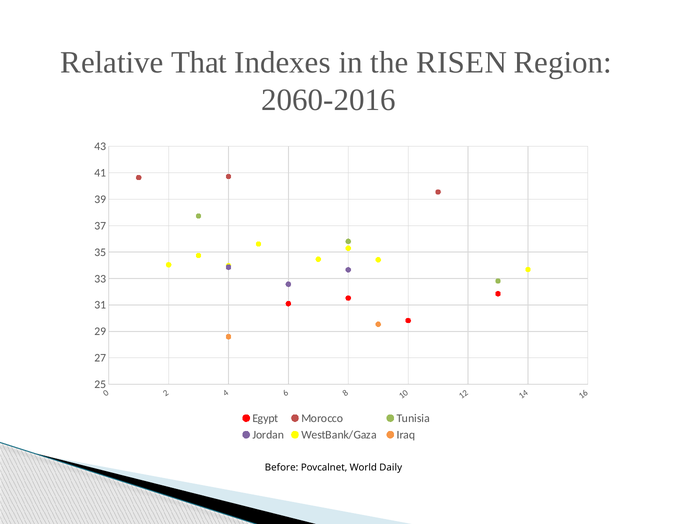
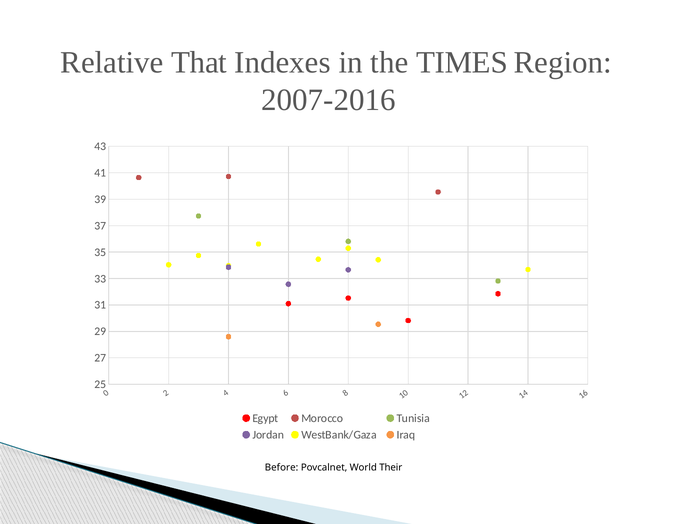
RISEN: RISEN -> TIMES
2060-2016: 2060-2016 -> 2007-2016
Daily: Daily -> Their
